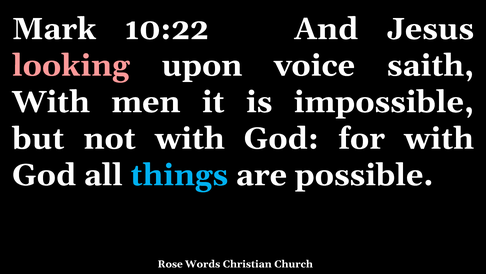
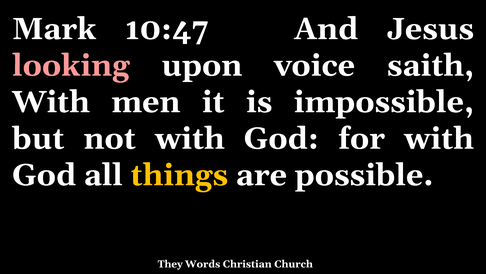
10:22: 10:22 -> 10:47
things colour: light blue -> yellow
Rose: Rose -> They
